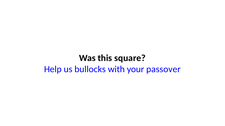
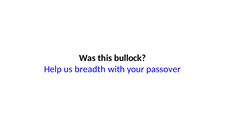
square: square -> bullock
bullocks: bullocks -> breadth
